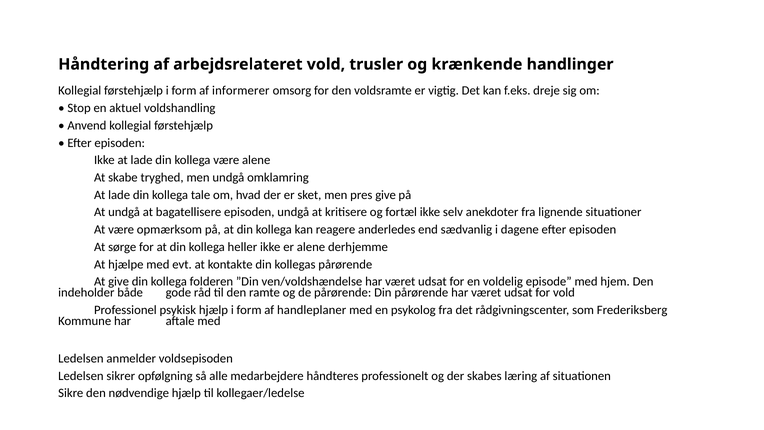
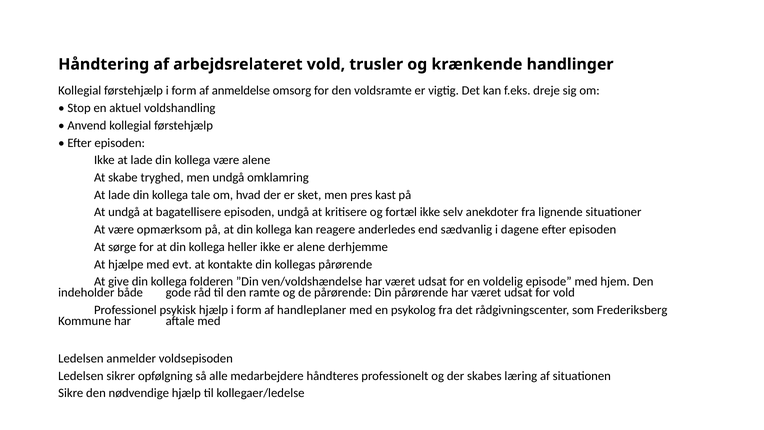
informerer: informerer -> anmeldelse
pres give: give -> kast
